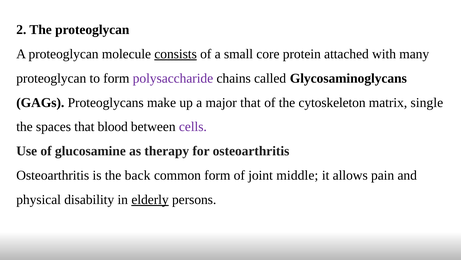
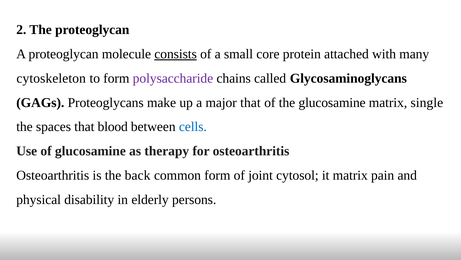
proteoglycan at (51, 78): proteoglycan -> cytoskeleton
the cytoskeleton: cytoskeleton -> glucosamine
cells colour: purple -> blue
middle: middle -> cytosol
it allows: allows -> matrix
elderly underline: present -> none
